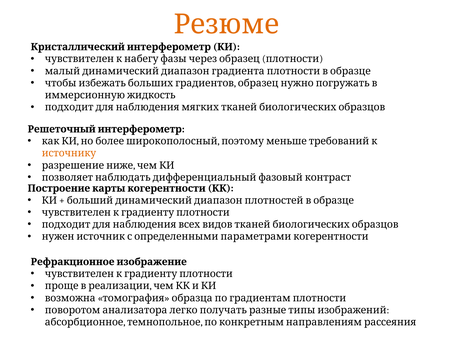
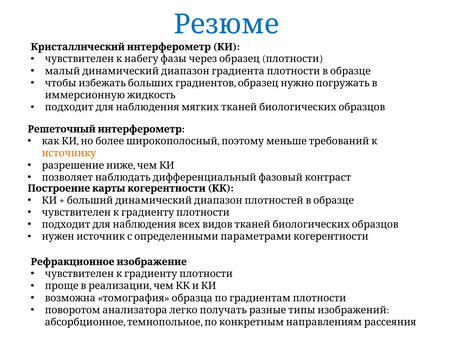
Резюме colour: orange -> blue
